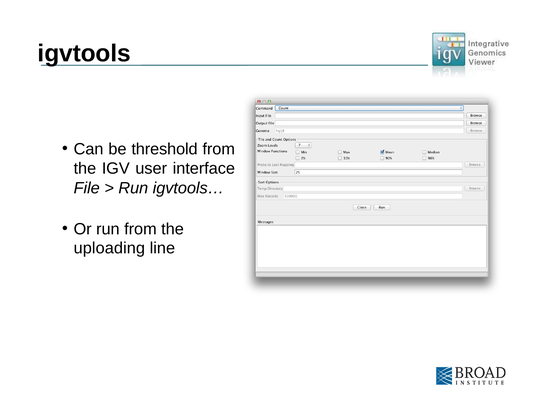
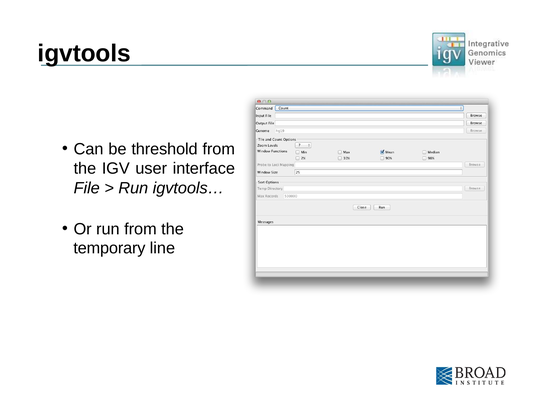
uploading: uploading -> temporary
